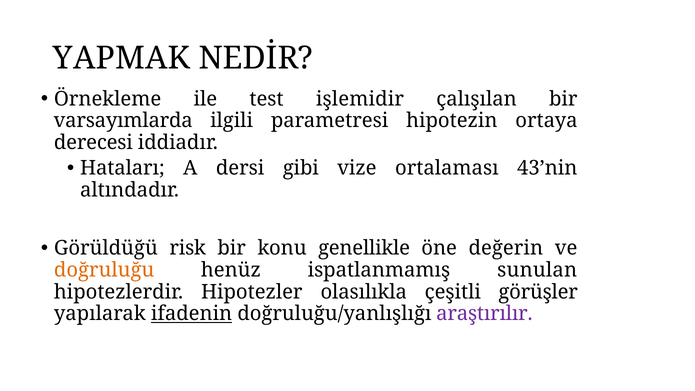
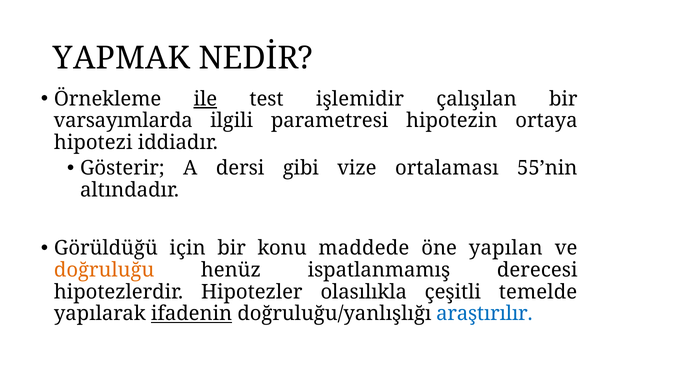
ile underline: none -> present
derecesi: derecesi -> hipotezi
Hataları: Hataları -> Gösterir
43’nin: 43’nin -> 55’nin
risk: risk -> için
genellikle: genellikle -> maddede
değerin: değerin -> yapılan
sunulan: sunulan -> derecesi
görüşler: görüşler -> temelde
araştırılır colour: purple -> blue
